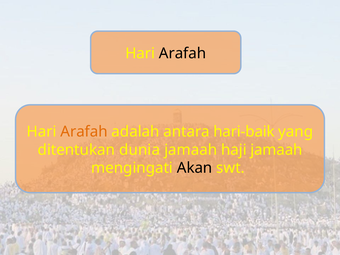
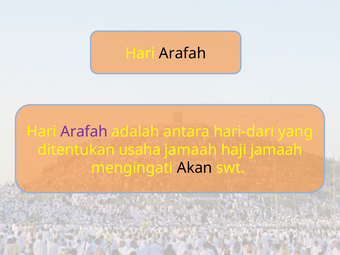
Arafah at (84, 132) colour: orange -> purple
hari-baik: hari-baik -> hari-dari
dunia: dunia -> usaha
